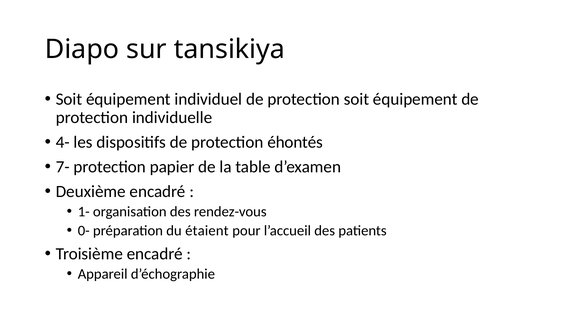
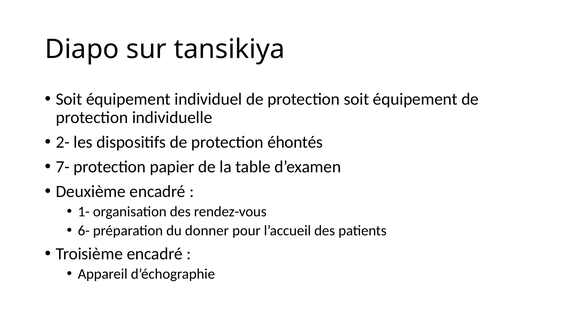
4-: 4- -> 2-
0-: 0- -> 6-
étaient: étaient -> donner
